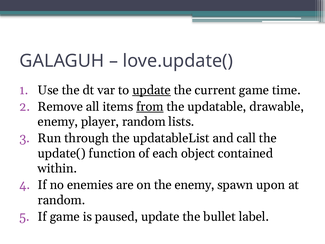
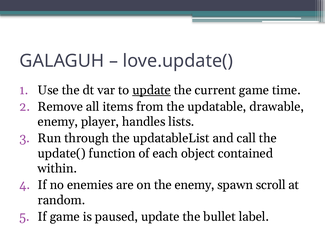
from underline: present -> none
player random: random -> handles
upon: upon -> scroll
